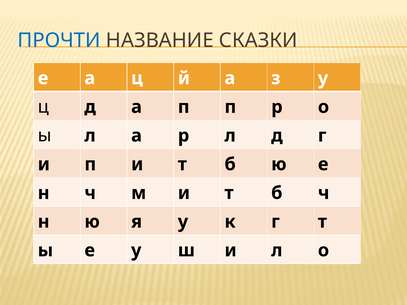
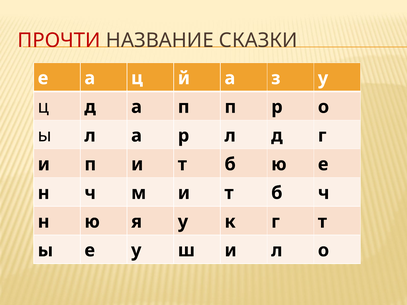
ПРОЧТИ colour: blue -> red
